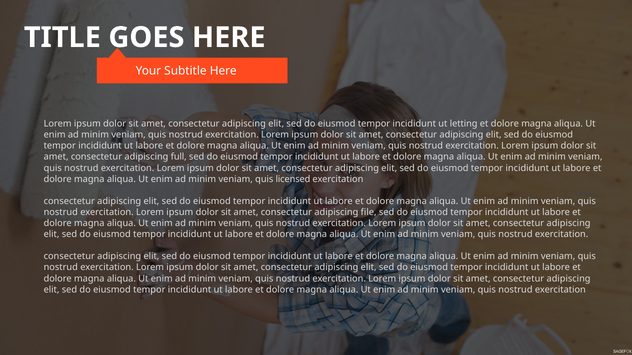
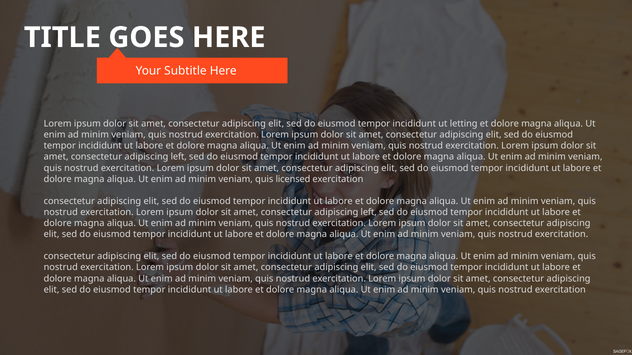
full at (179, 157): full -> left
file at (369, 212): file -> left
